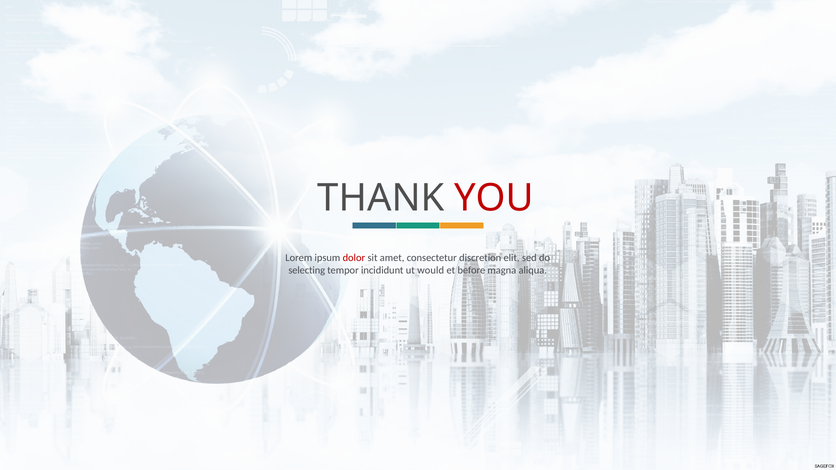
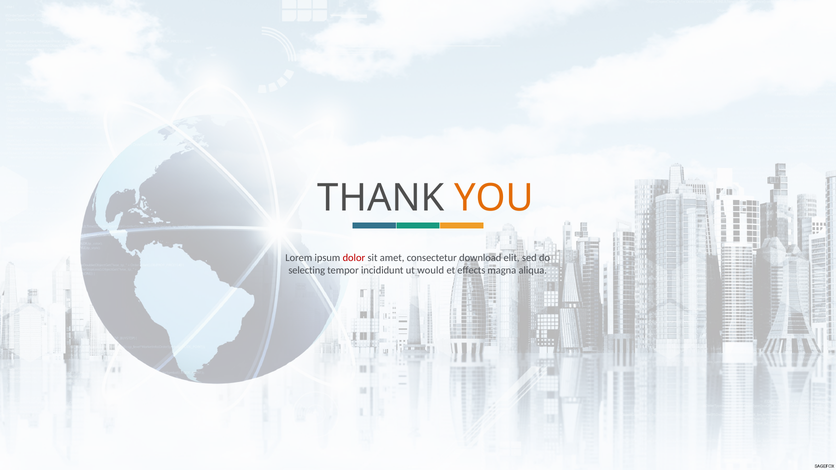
YOU colour: red -> orange
discretion: discretion -> download
before: before -> effects
